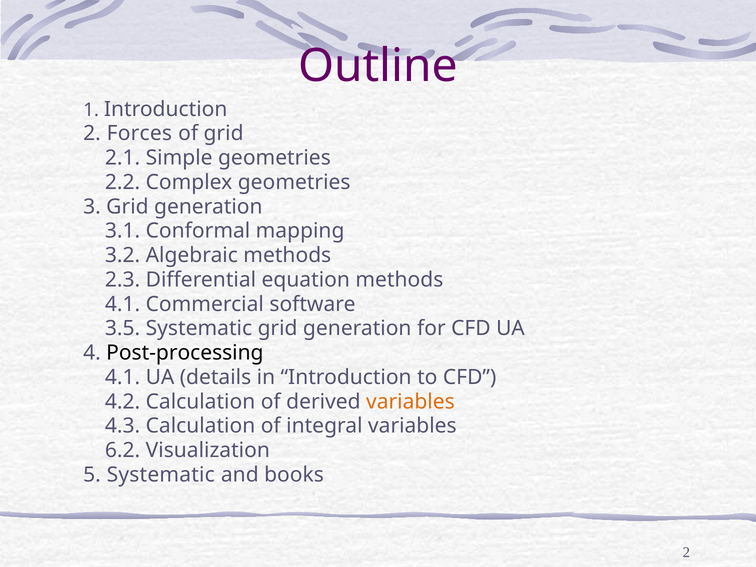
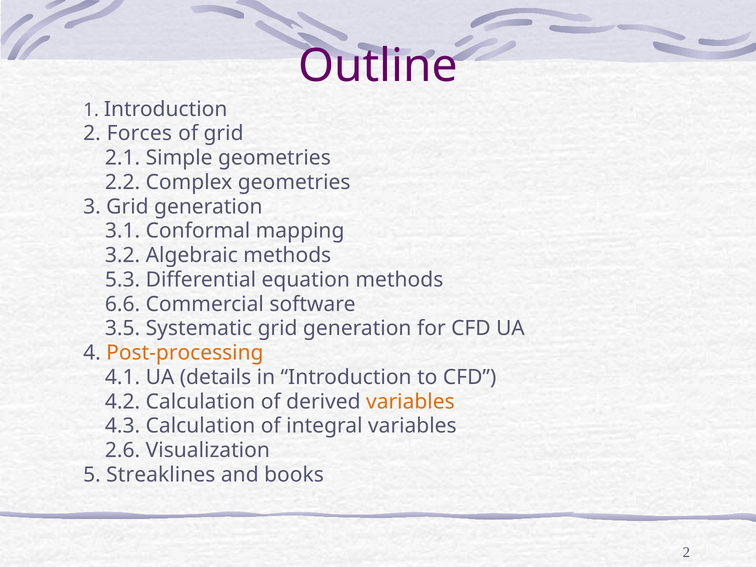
2.3: 2.3 -> 5.3
4.1 at (123, 304): 4.1 -> 6.6
Post-processing colour: black -> orange
6.2: 6.2 -> 2.6
5 Systematic: Systematic -> Streaklines
